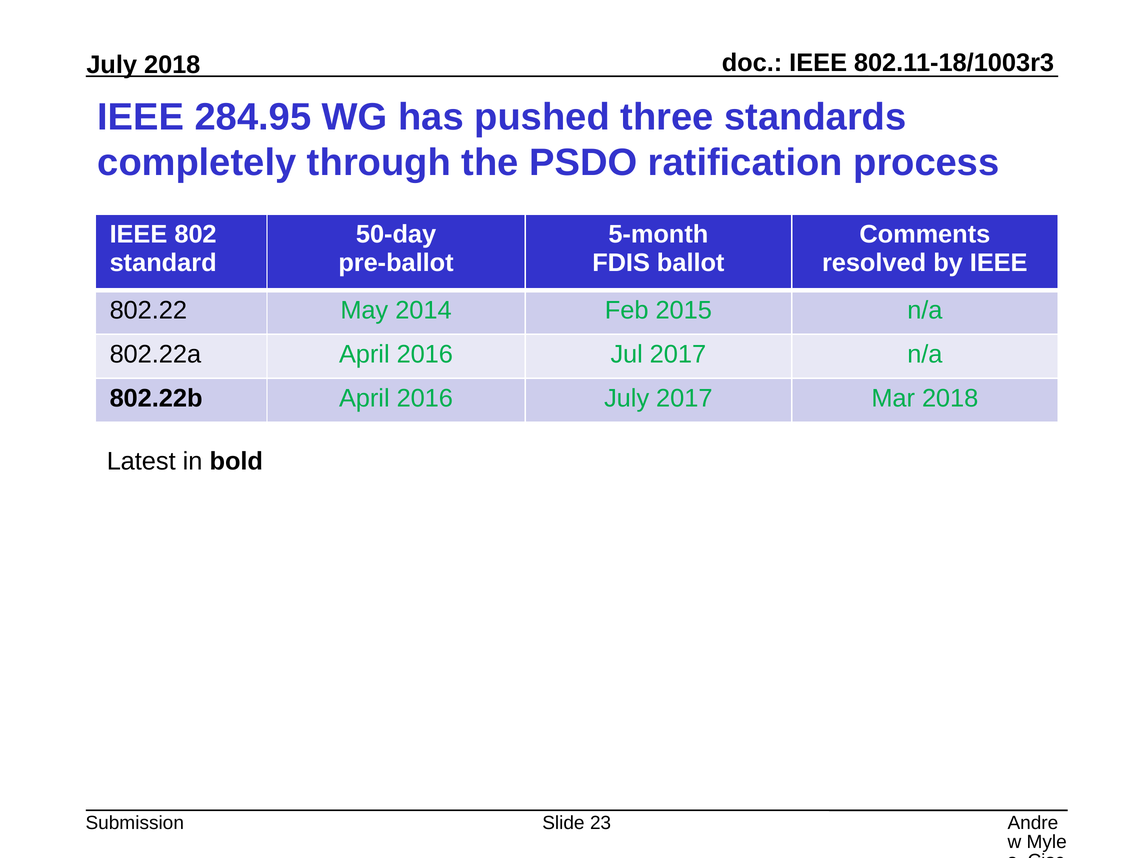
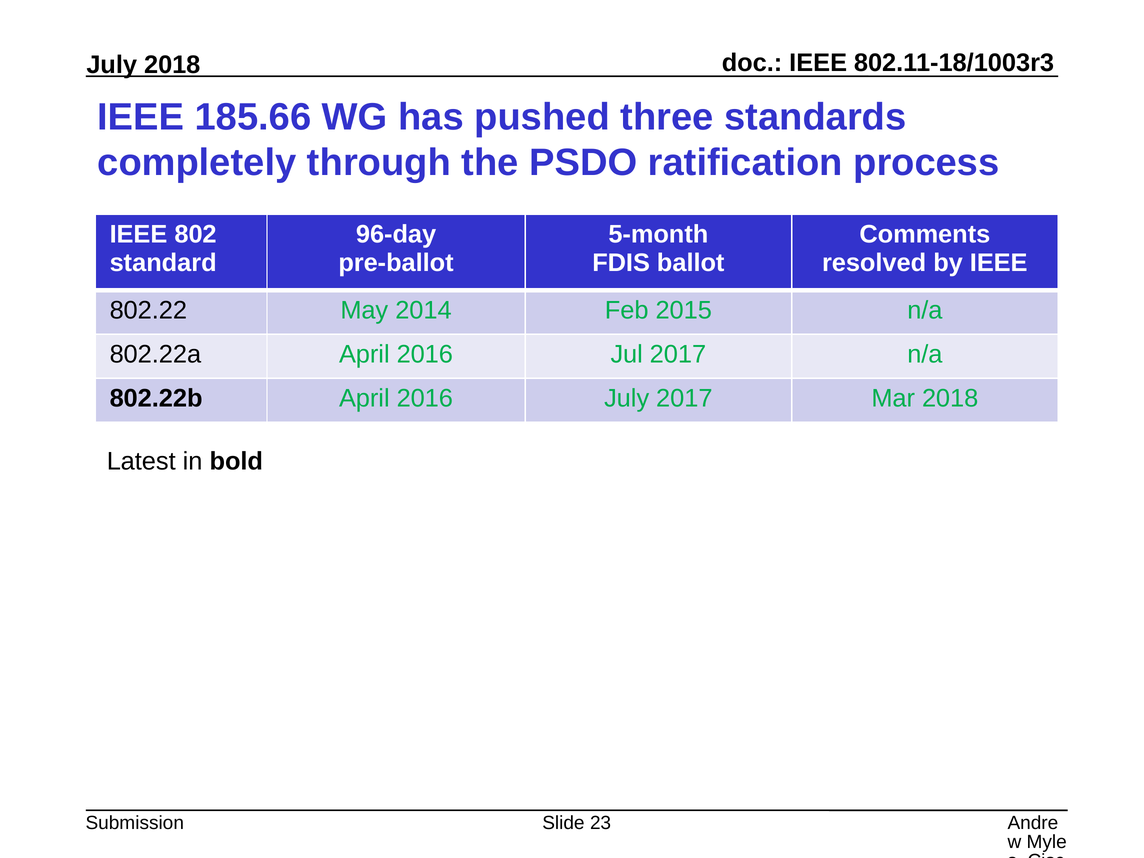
284.95: 284.95 -> 185.66
50-day: 50-day -> 96-day
